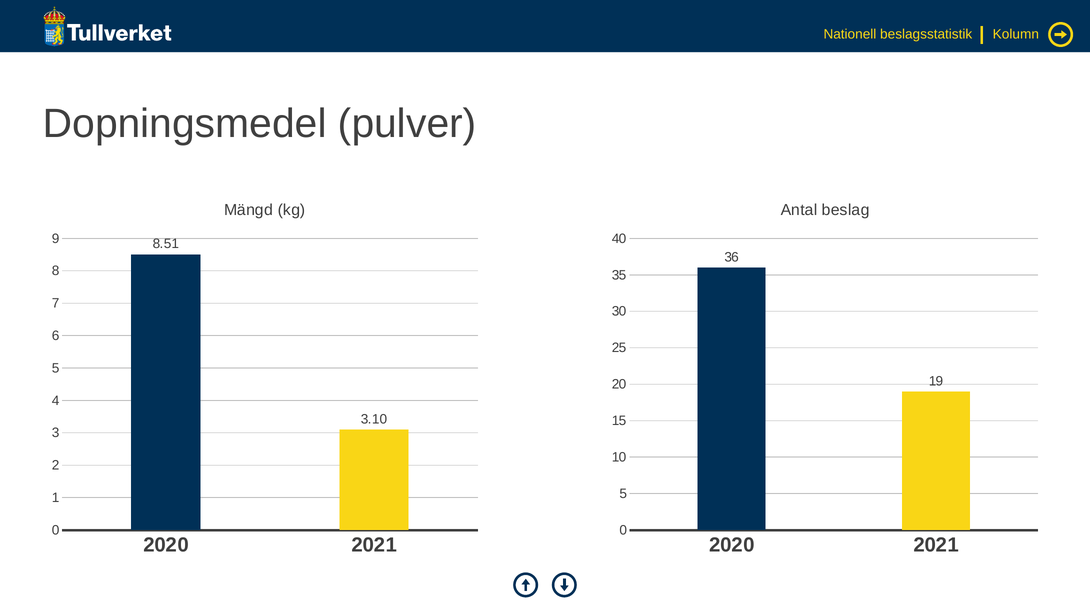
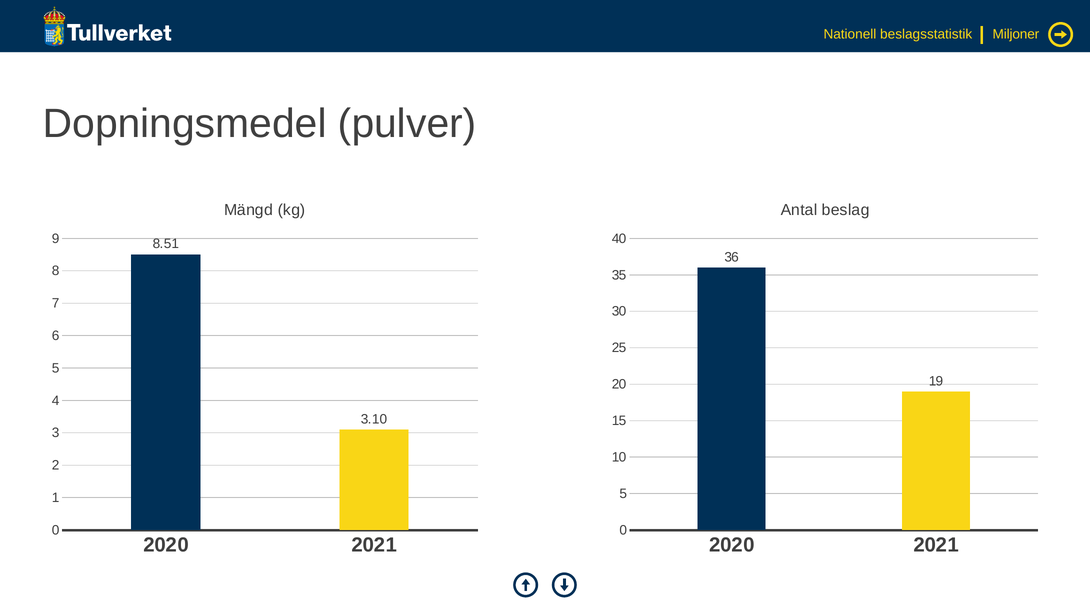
Kolumn: Kolumn -> Miljoner
